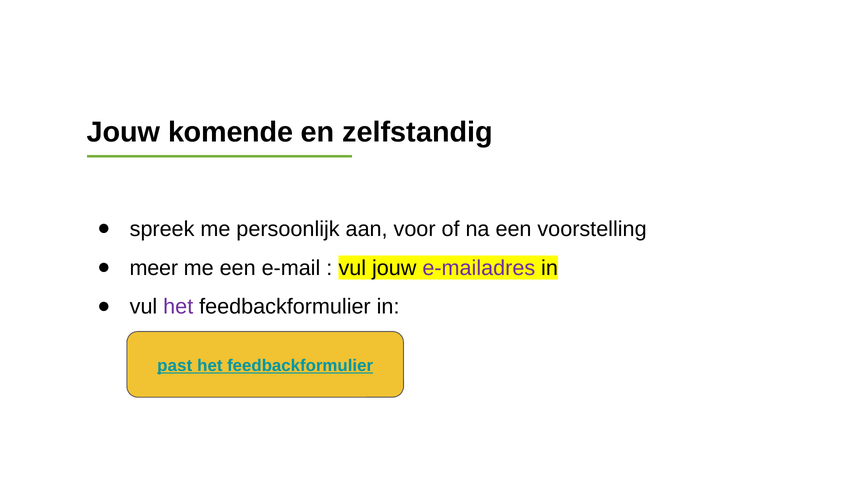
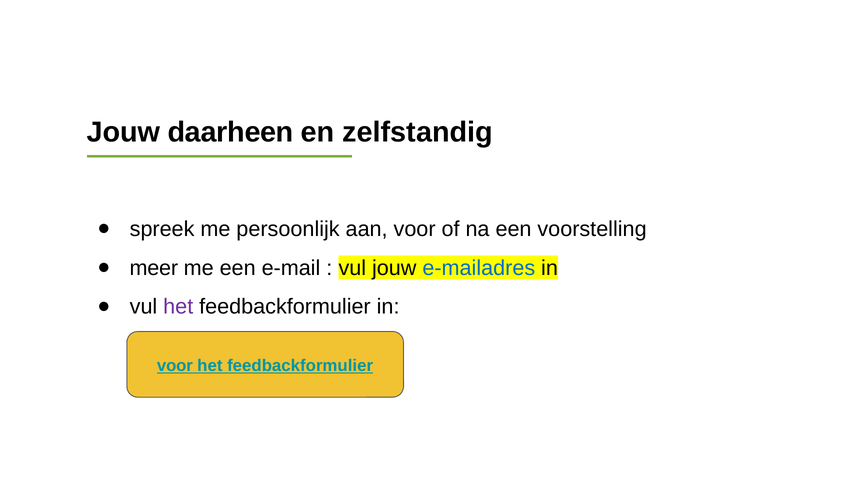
komende: komende -> daarheen
e-mailadres colour: purple -> blue
past at (175, 365): past -> voor
